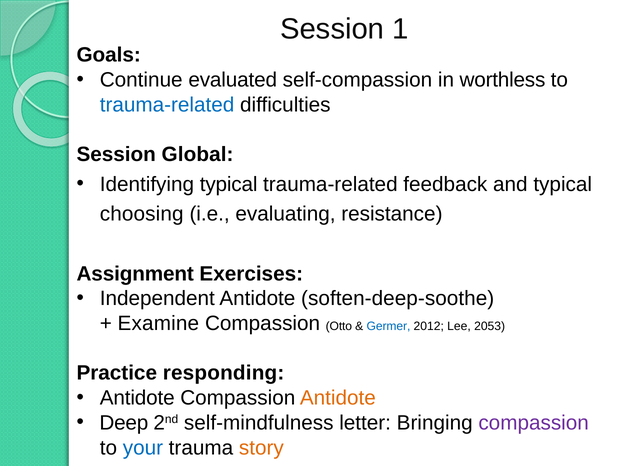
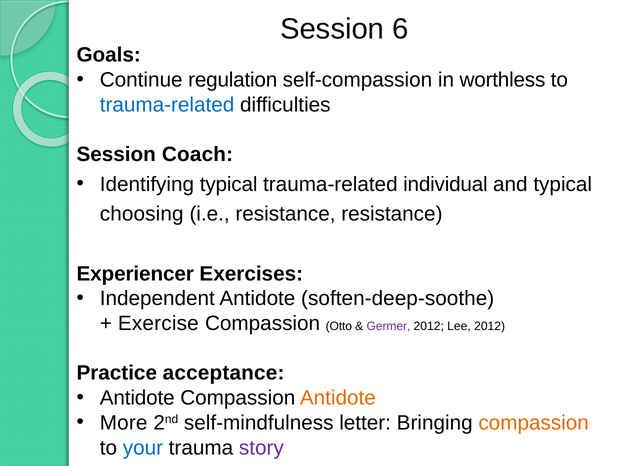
1: 1 -> 6
evaluated: evaluated -> regulation
Global: Global -> Coach
feedback: feedback -> individual
i.e evaluating: evaluating -> resistance
Assignment: Assignment -> Experiencer
Examine: Examine -> Exercise
Germer colour: blue -> purple
Lee 2053: 2053 -> 2012
responding: responding -> acceptance
Deep: Deep -> More
compassion at (534, 423) colour: purple -> orange
story colour: orange -> purple
